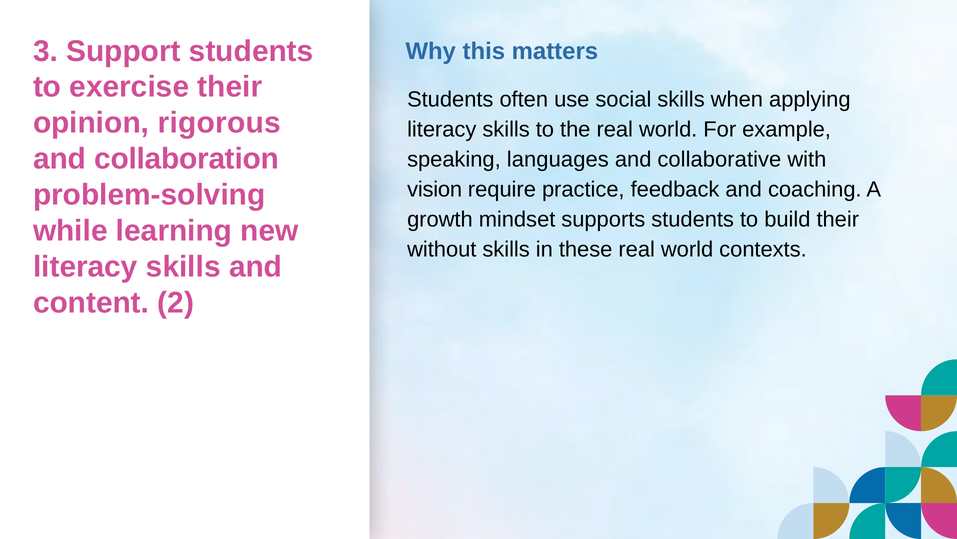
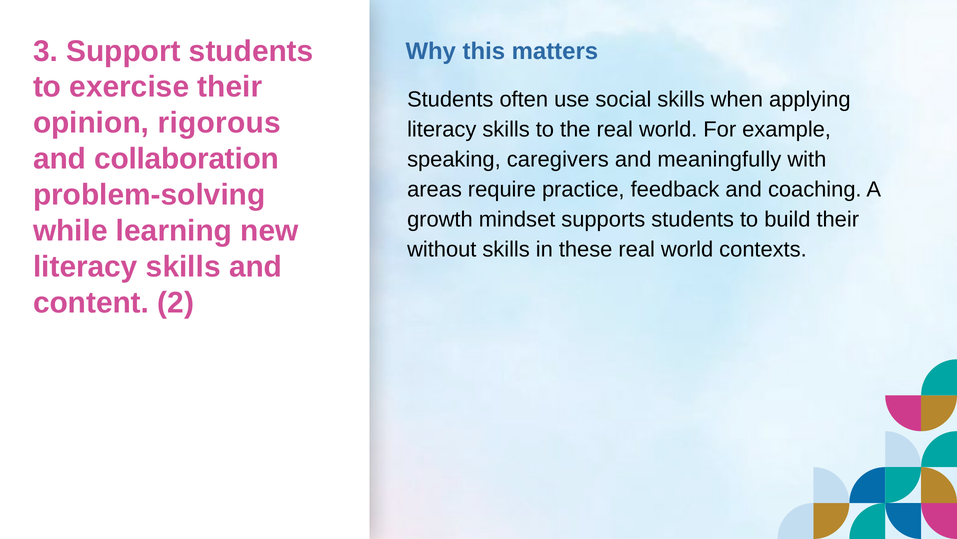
languages: languages -> caregivers
collaborative: collaborative -> meaningfully
vision: vision -> areas
